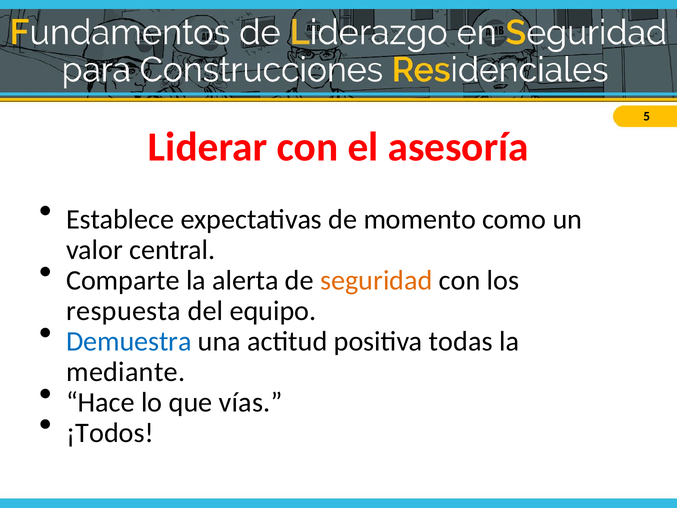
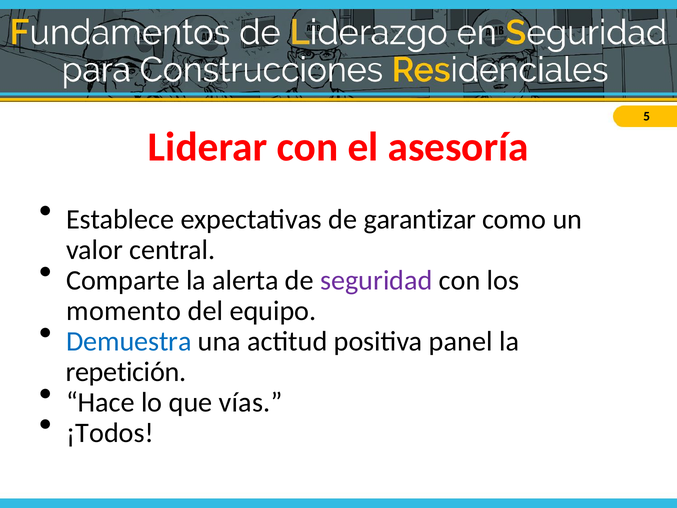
momento: momento -> garantizar
seguridad colour: orange -> purple
respuesta: respuesta -> momento
todas: todas -> panel
mediante: mediante -> repetición
